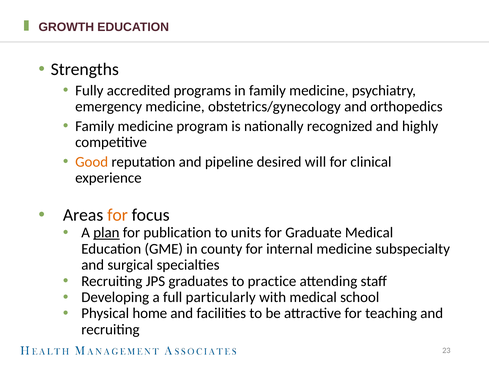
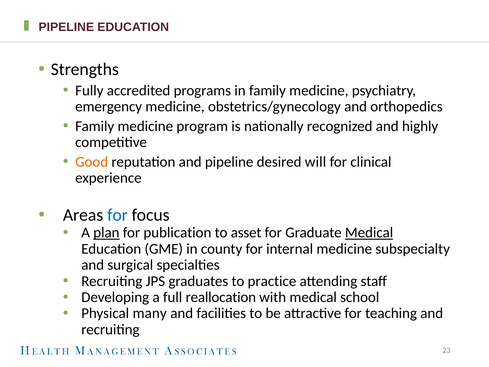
GROWTH at (66, 27): GROWTH -> PIPELINE
for at (118, 215) colour: orange -> blue
units: units -> asset
Medical at (369, 233) underline: none -> present
particularly: particularly -> reallocation
home: home -> many
